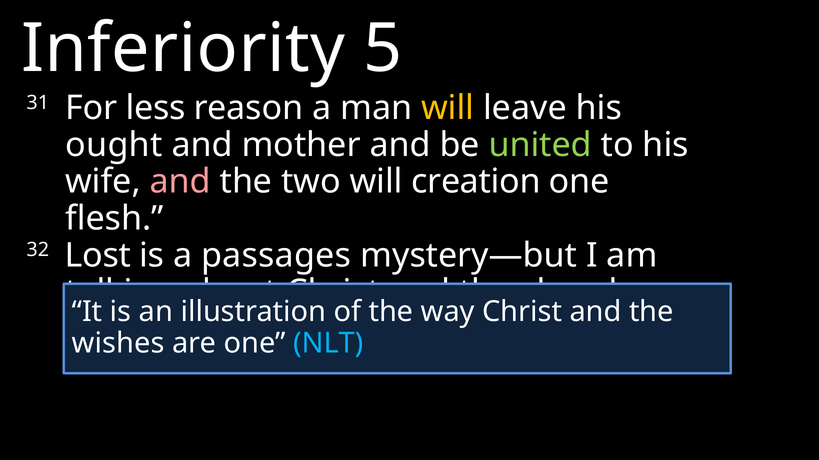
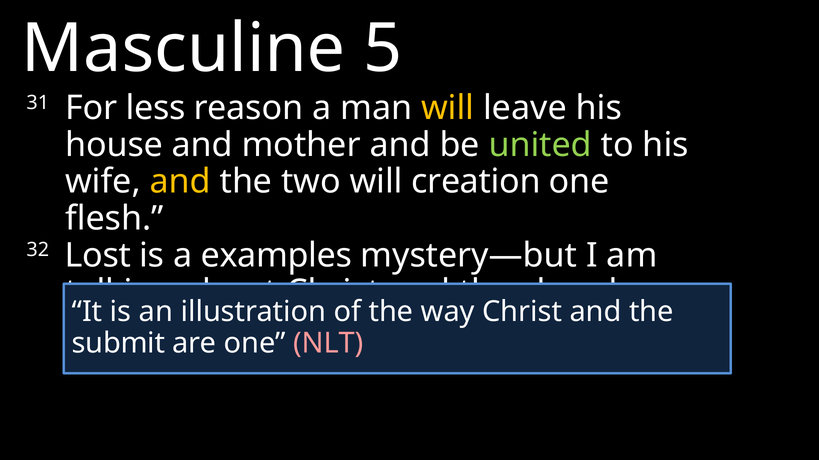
Inferiority: Inferiority -> Masculine
ought: ought -> house
and at (180, 182) colour: pink -> yellow
passages: passages -> examples
wishes: wishes -> submit
NLT colour: light blue -> pink
